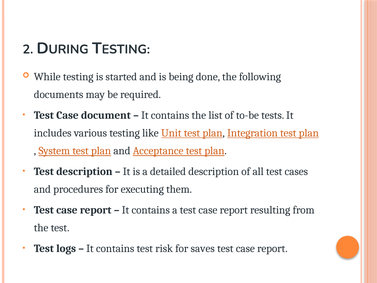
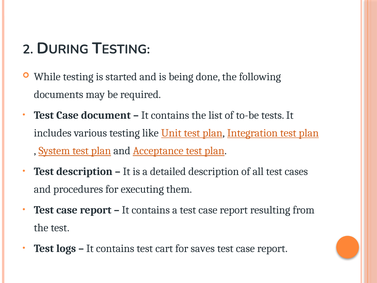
risk: risk -> cart
